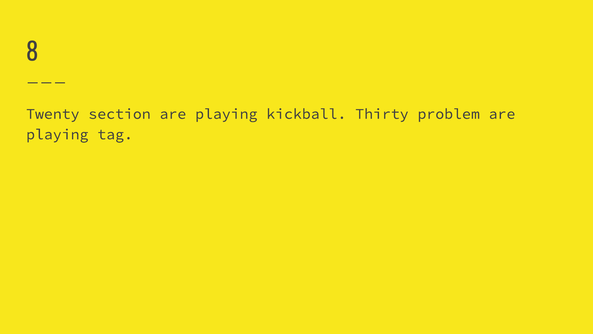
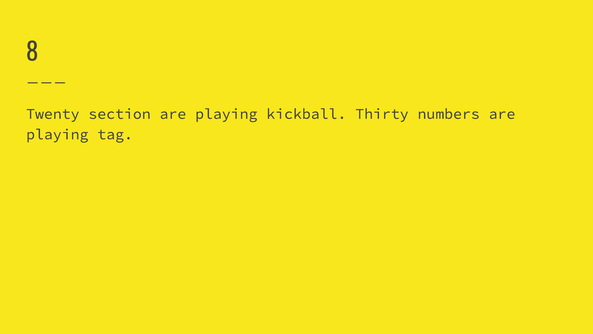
problem: problem -> numbers
